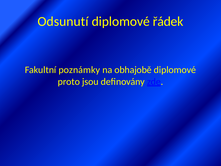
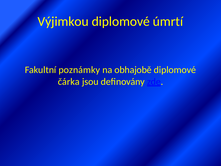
Odsunutí: Odsunutí -> Výjimkou
řádek: řádek -> úmrtí
proto: proto -> čárka
